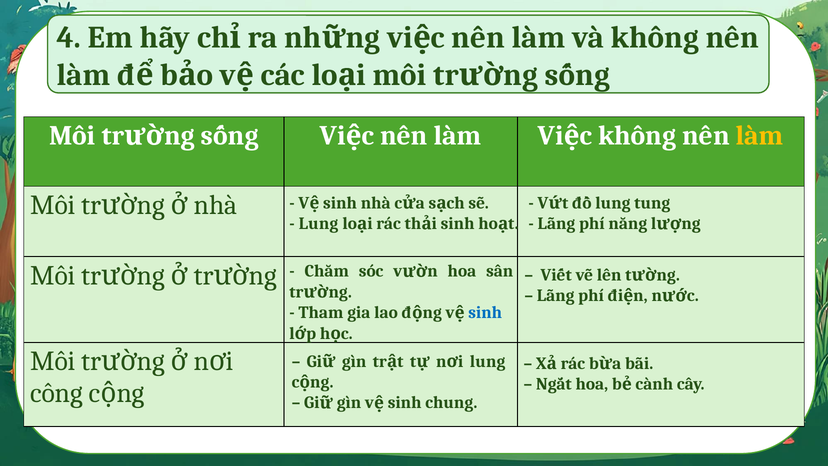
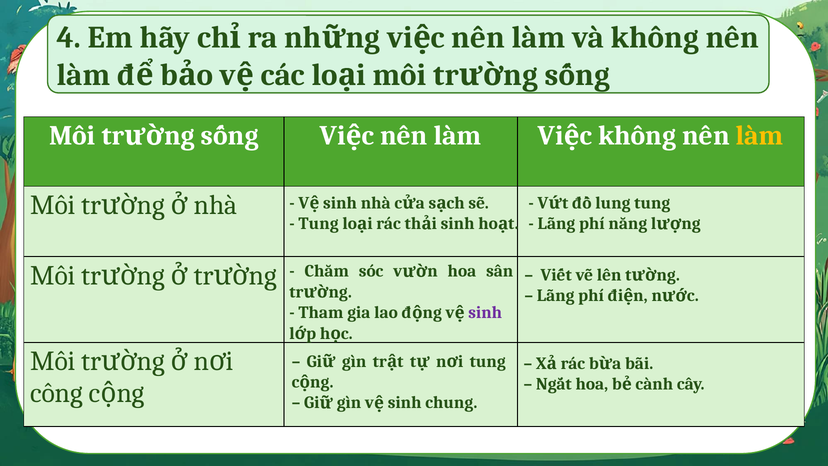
Lung at (318, 223): Lung -> Tung
sinh at (485, 312) colour: blue -> purple
lung at (488, 361): lung -> tung
